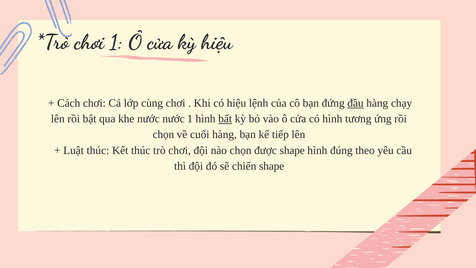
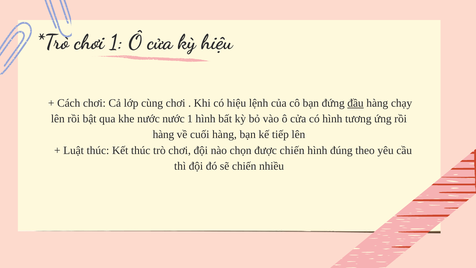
bất underline: present -> none
chọn at (163, 134): chọn -> hàng
được shape: shape -> chiến
chiến shape: shape -> nhiều
